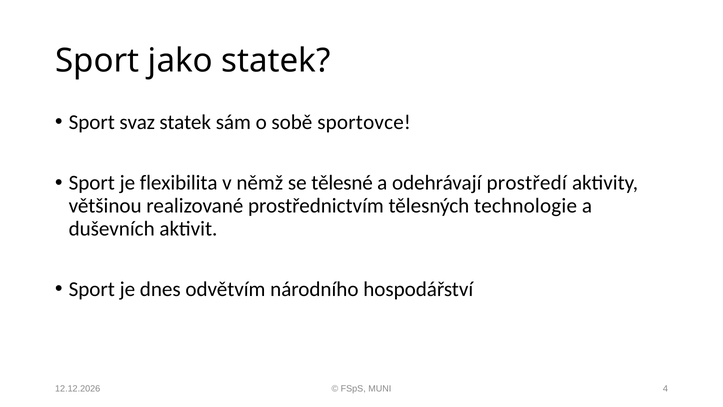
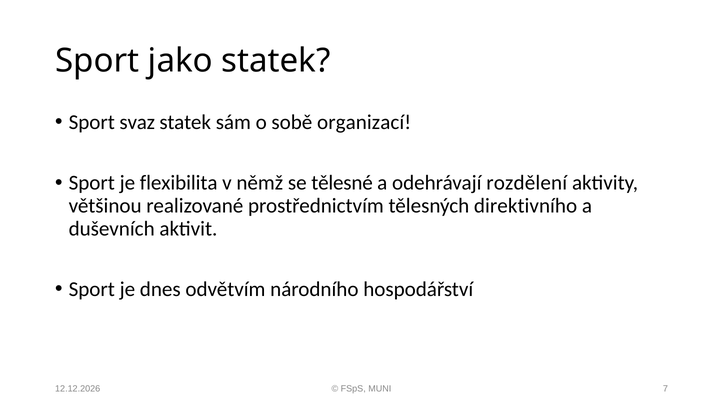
sportovce: sportovce -> organizací
prostředí: prostředí -> rozdělení
technologie: technologie -> direktivního
4: 4 -> 7
